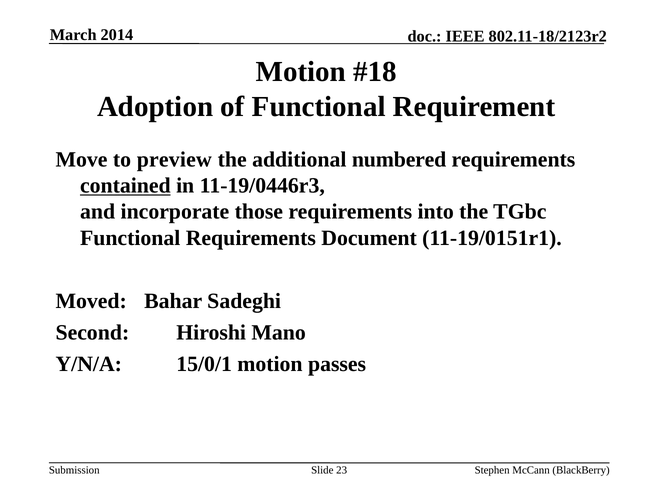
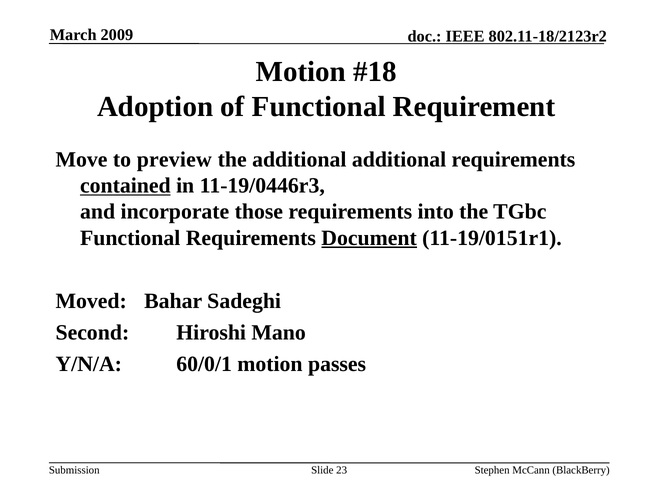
2014: 2014 -> 2009
additional numbered: numbered -> additional
Document underline: none -> present
15/0/1: 15/0/1 -> 60/0/1
